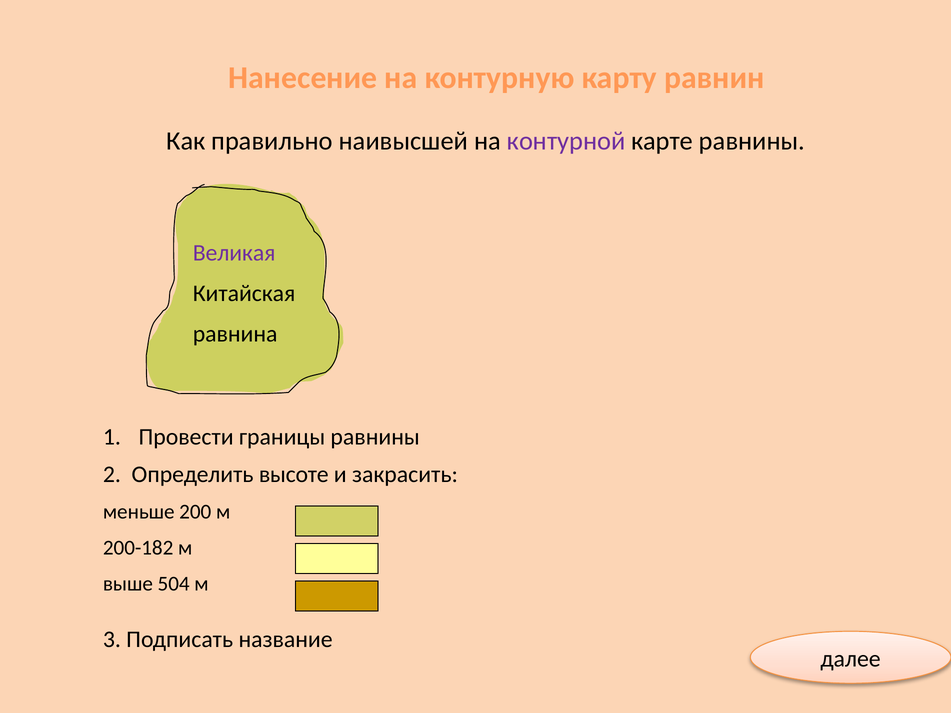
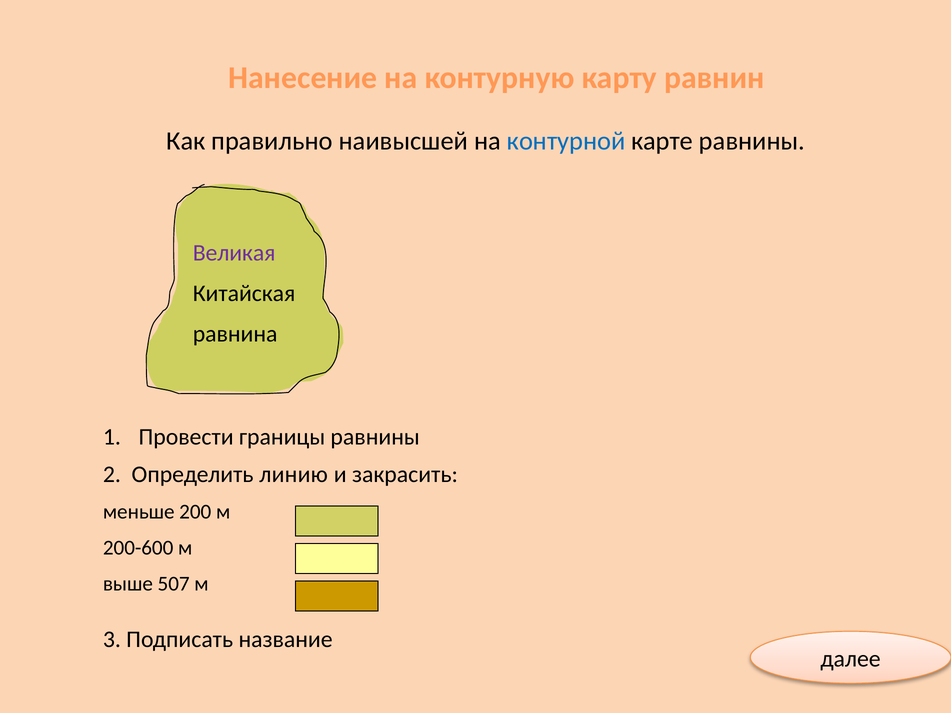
контурной colour: purple -> blue
высоте: высоте -> линию
200-182: 200-182 -> 200-600
504: 504 -> 507
